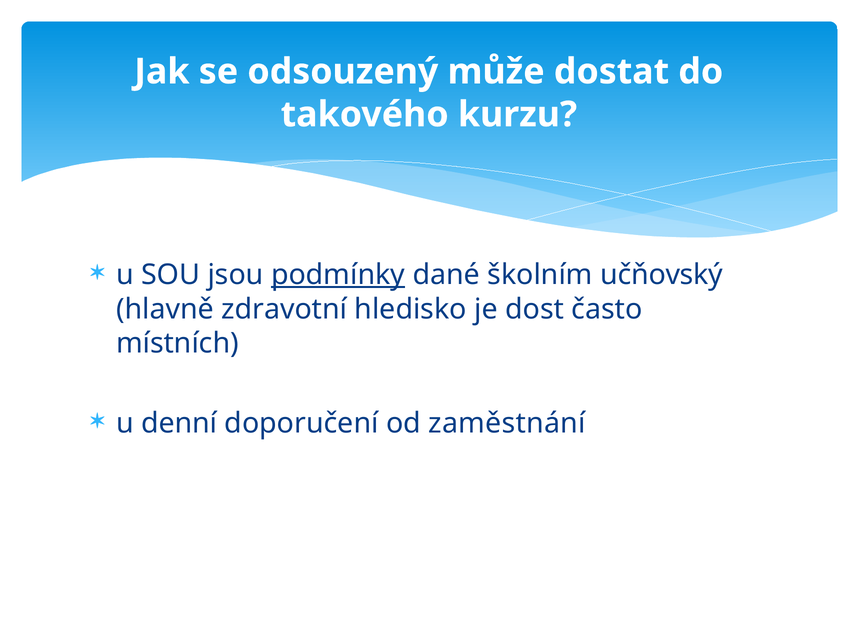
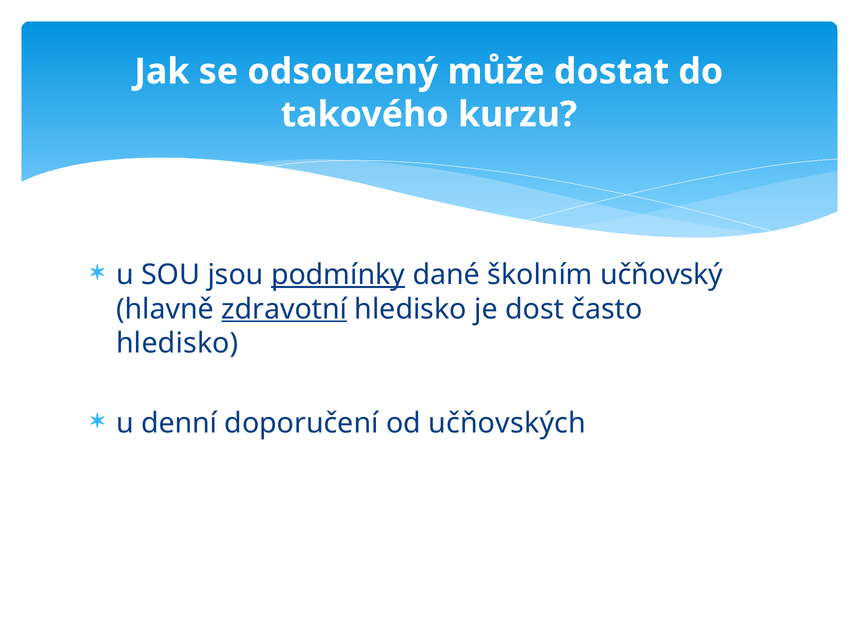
zdravotní underline: none -> present
místních at (177, 343): místních -> hledisko
zaměstnání: zaměstnání -> učňovských
